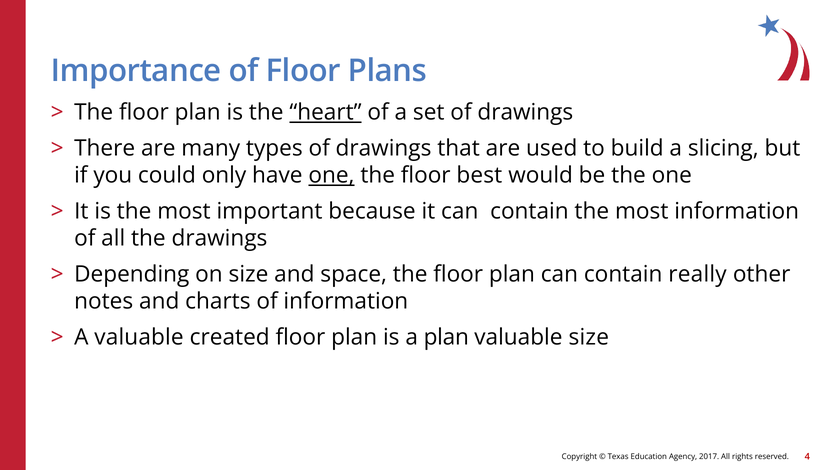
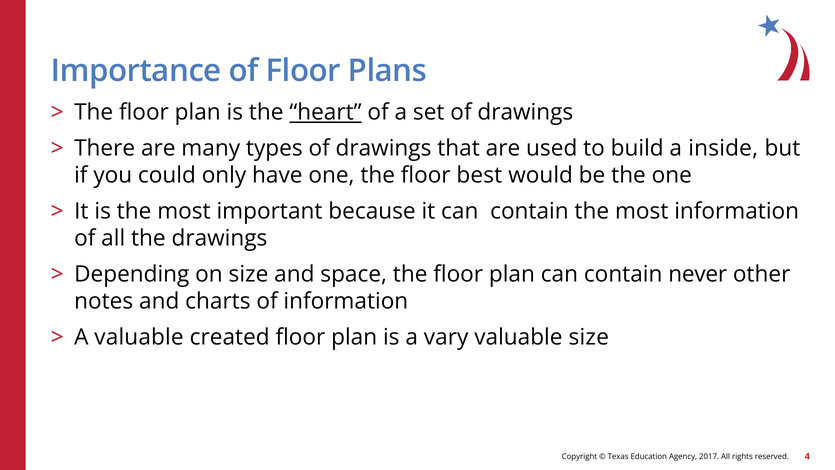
slicing: slicing -> inside
one at (331, 175) underline: present -> none
really: really -> never
a plan: plan -> vary
